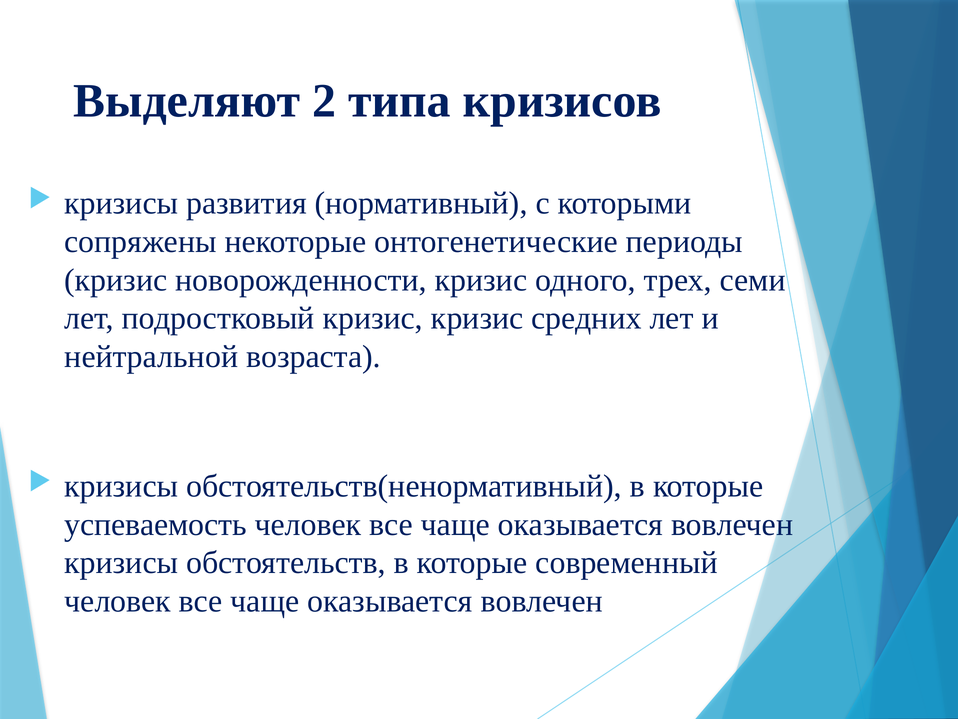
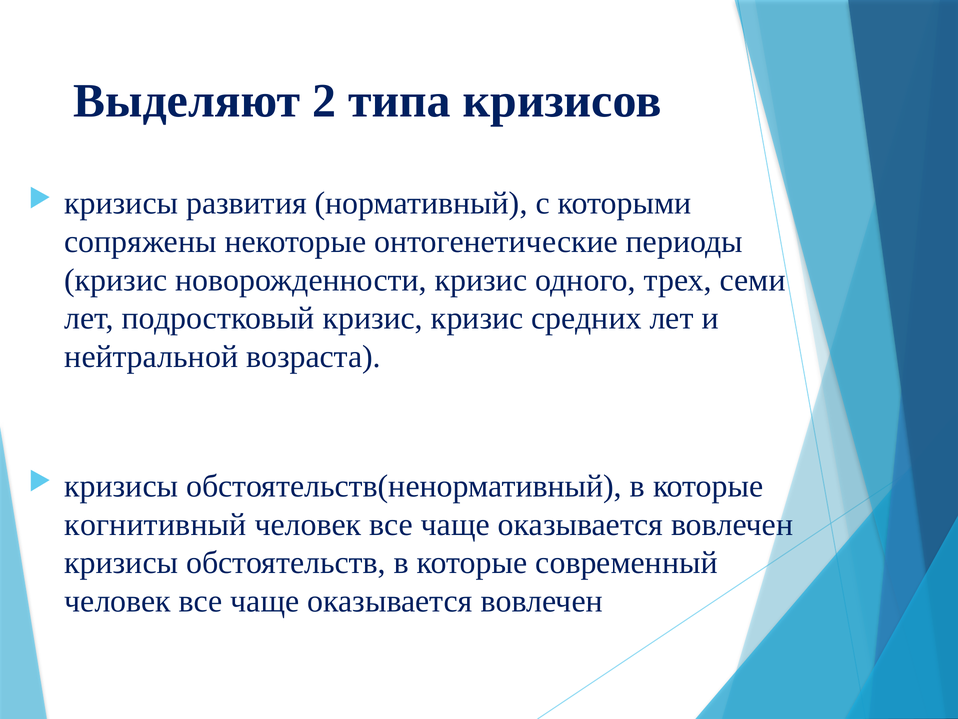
успеваемость: успеваемость -> когнитивный
